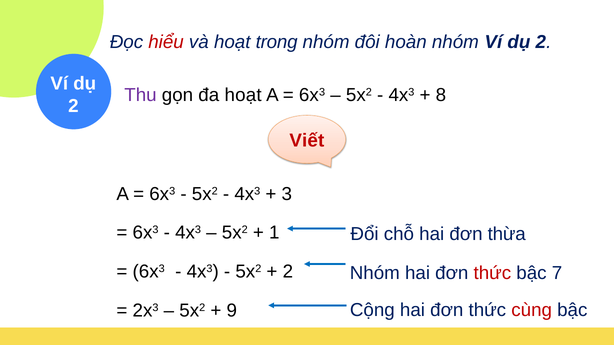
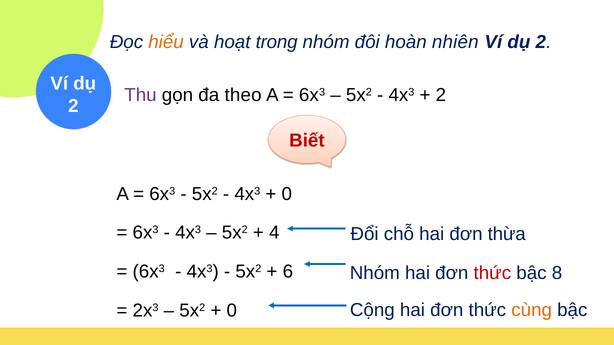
hiểu colour: red -> orange
hoàn nhóm: nhóm -> nhiên
đa hoạt: hoạt -> theo
8 at (441, 95): 8 -> 2
Viết: Viết -> Biết
3 at (287, 194): 3 -> 0
1: 1 -> 4
2 at (288, 272): 2 -> 6
7: 7 -> 8
cùng colour: red -> orange
9 at (232, 311): 9 -> 0
